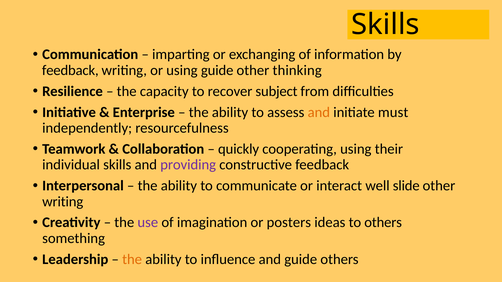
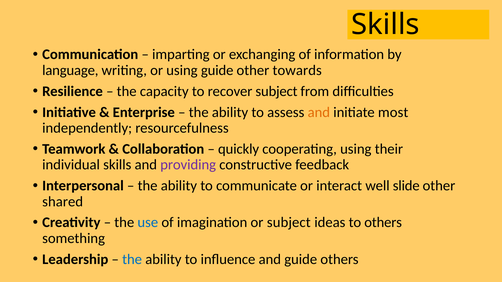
feedback at (70, 70): feedback -> language
thinking: thinking -> towards
must: must -> most
writing at (63, 202): writing -> shared
use colour: purple -> blue
or posters: posters -> subject
the at (132, 260) colour: orange -> blue
